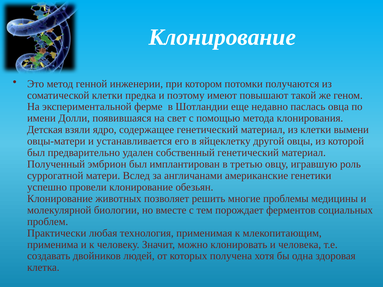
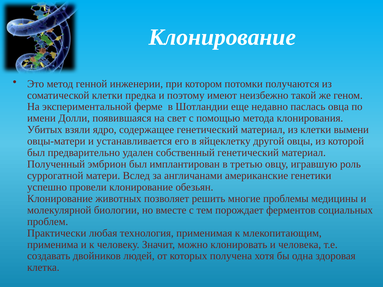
повышают: повышают -> неизбежно
Детская: Детская -> Убитых
